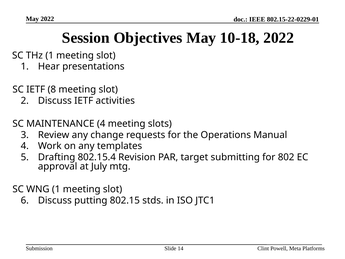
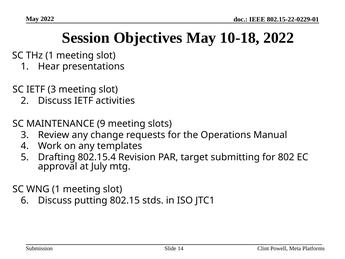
IETF 8: 8 -> 3
MAINTENANCE 4: 4 -> 9
